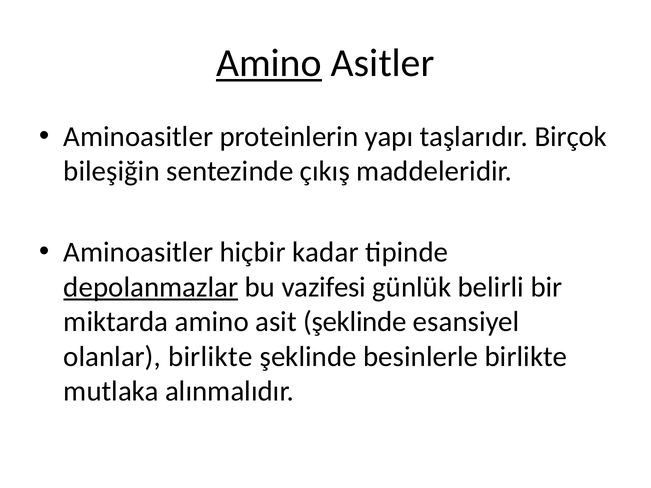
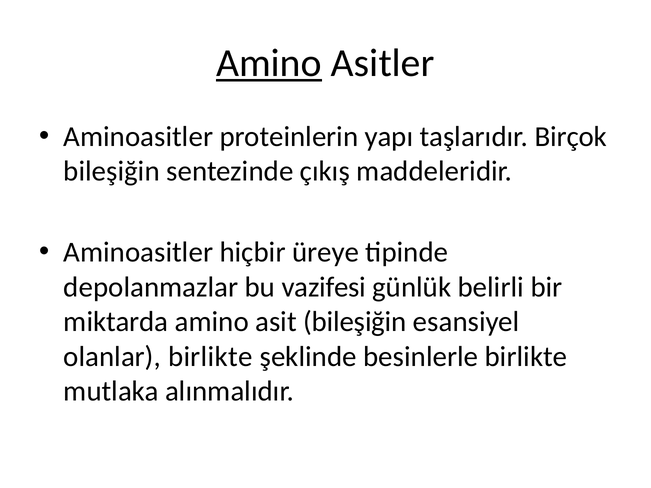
kadar: kadar -> üreye
depolanmazlar underline: present -> none
asit şeklinde: şeklinde -> bileşiğin
